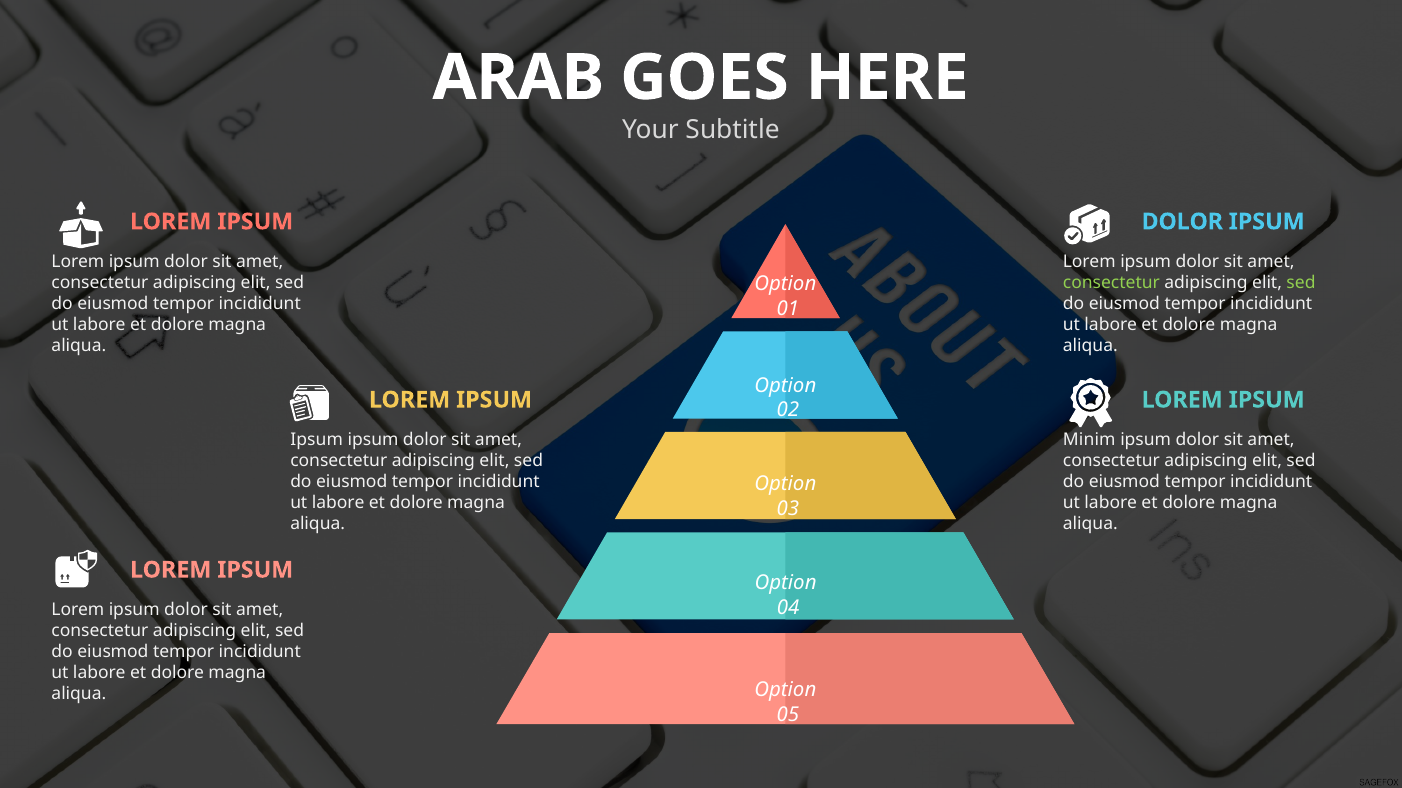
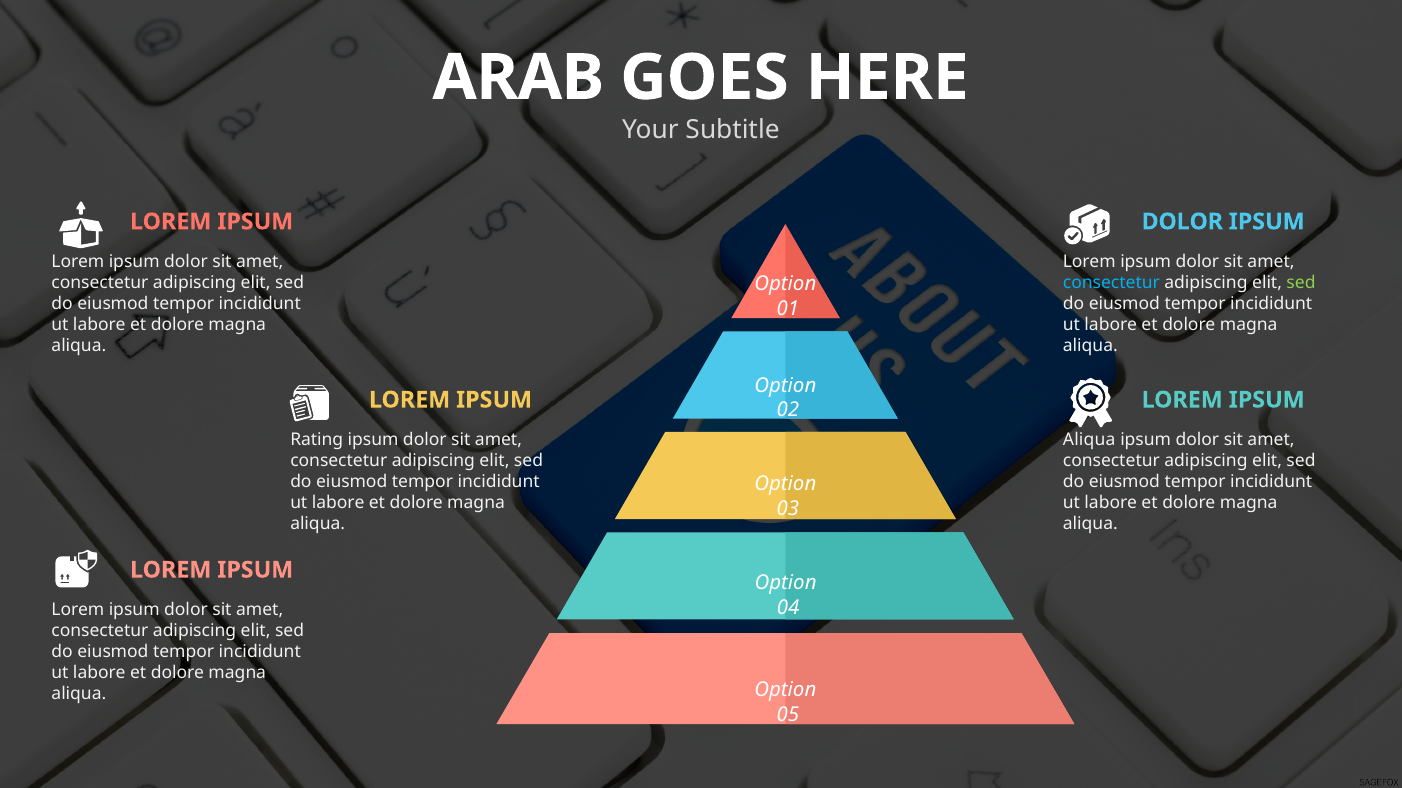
consectetur at (1111, 283) colour: light green -> light blue
Ipsum at (317, 440): Ipsum -> Rating
Minim at (1089, 440): Minim -> Aliqua
